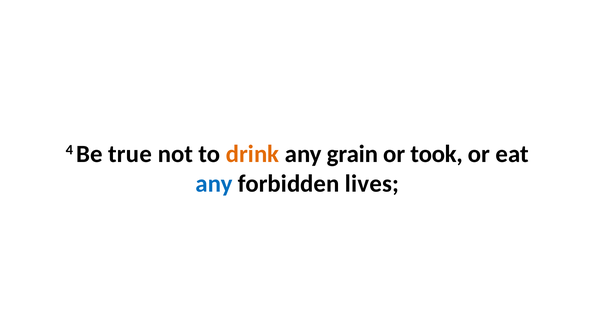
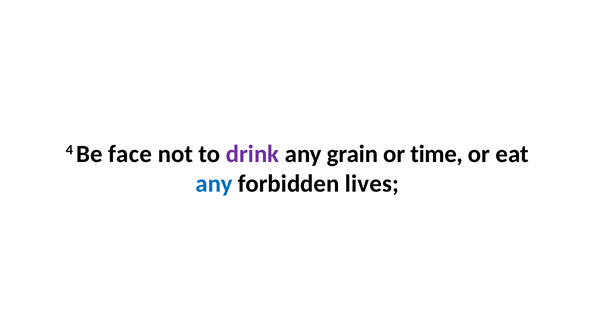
true: true -> face
drink colour: orange -> purple
took: took -> time
